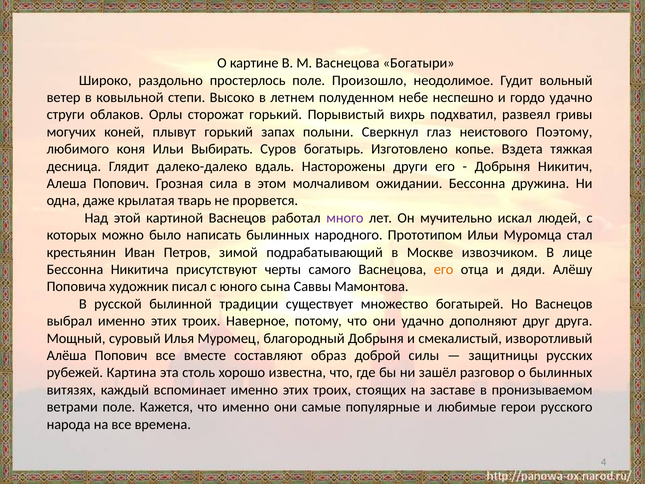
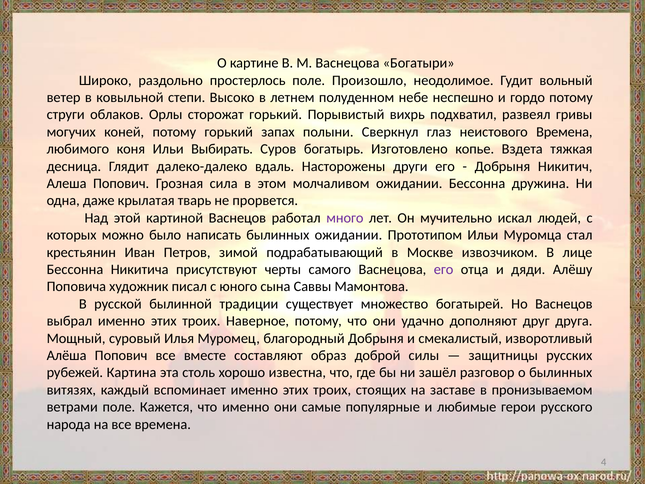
гордо удачно: удачно -> потому
коней плывут: плывут -> потому
неистового Поэтому: Поэтому -> Времена
былинных народного: народного -> ожидании
его at (444, 269) colour: orange -> purple
